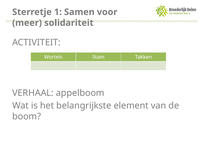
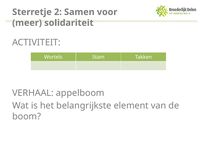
1: 1 -> 2
